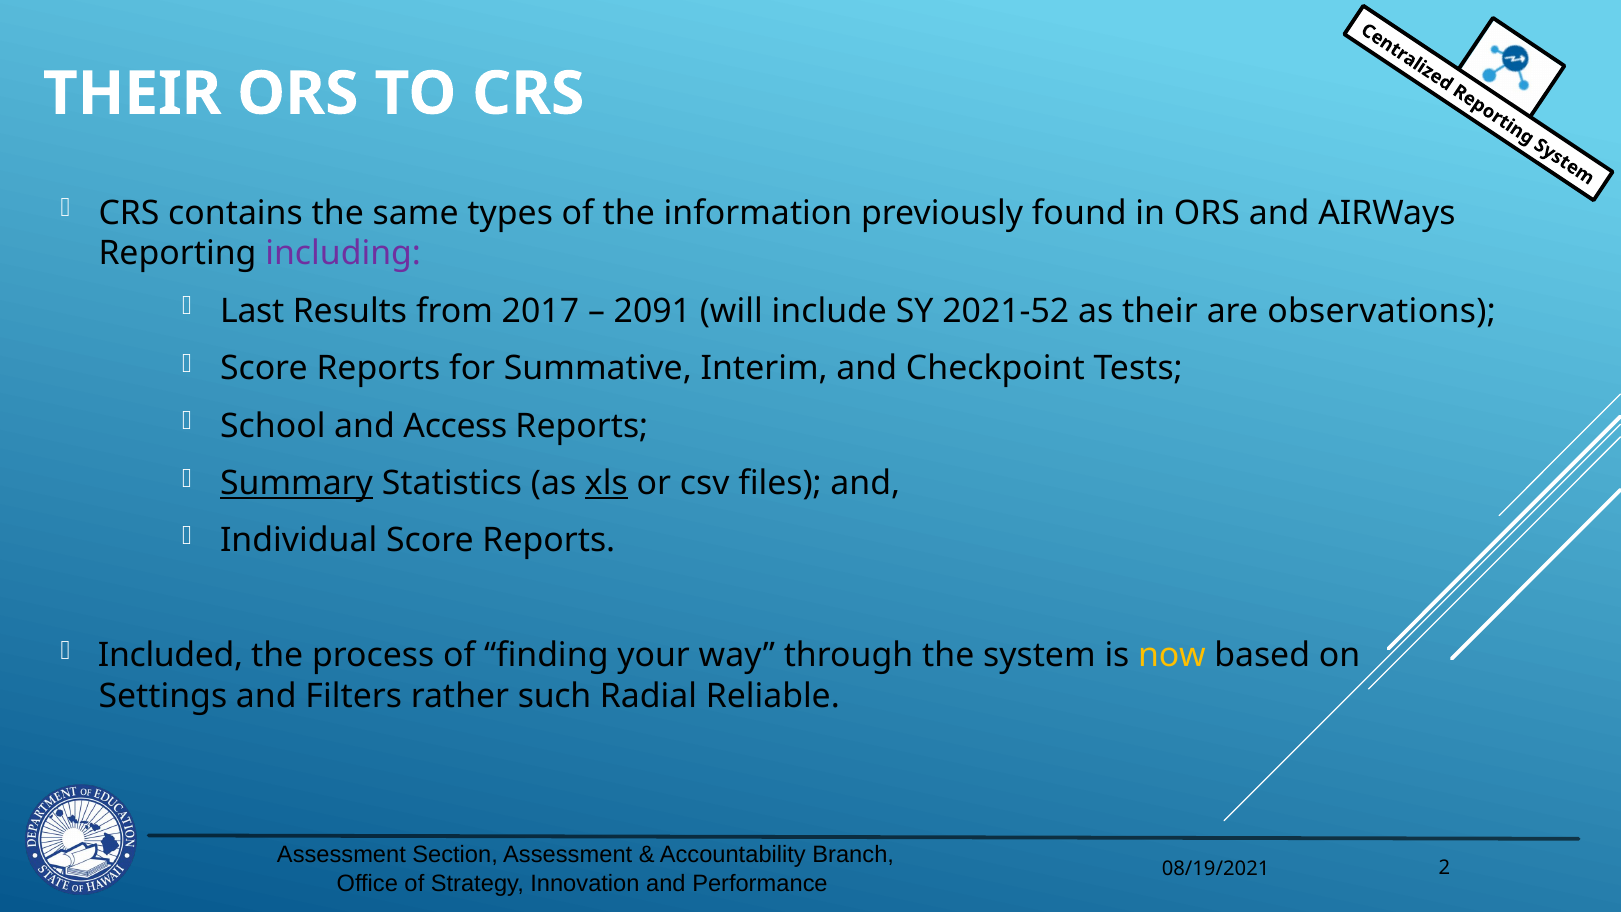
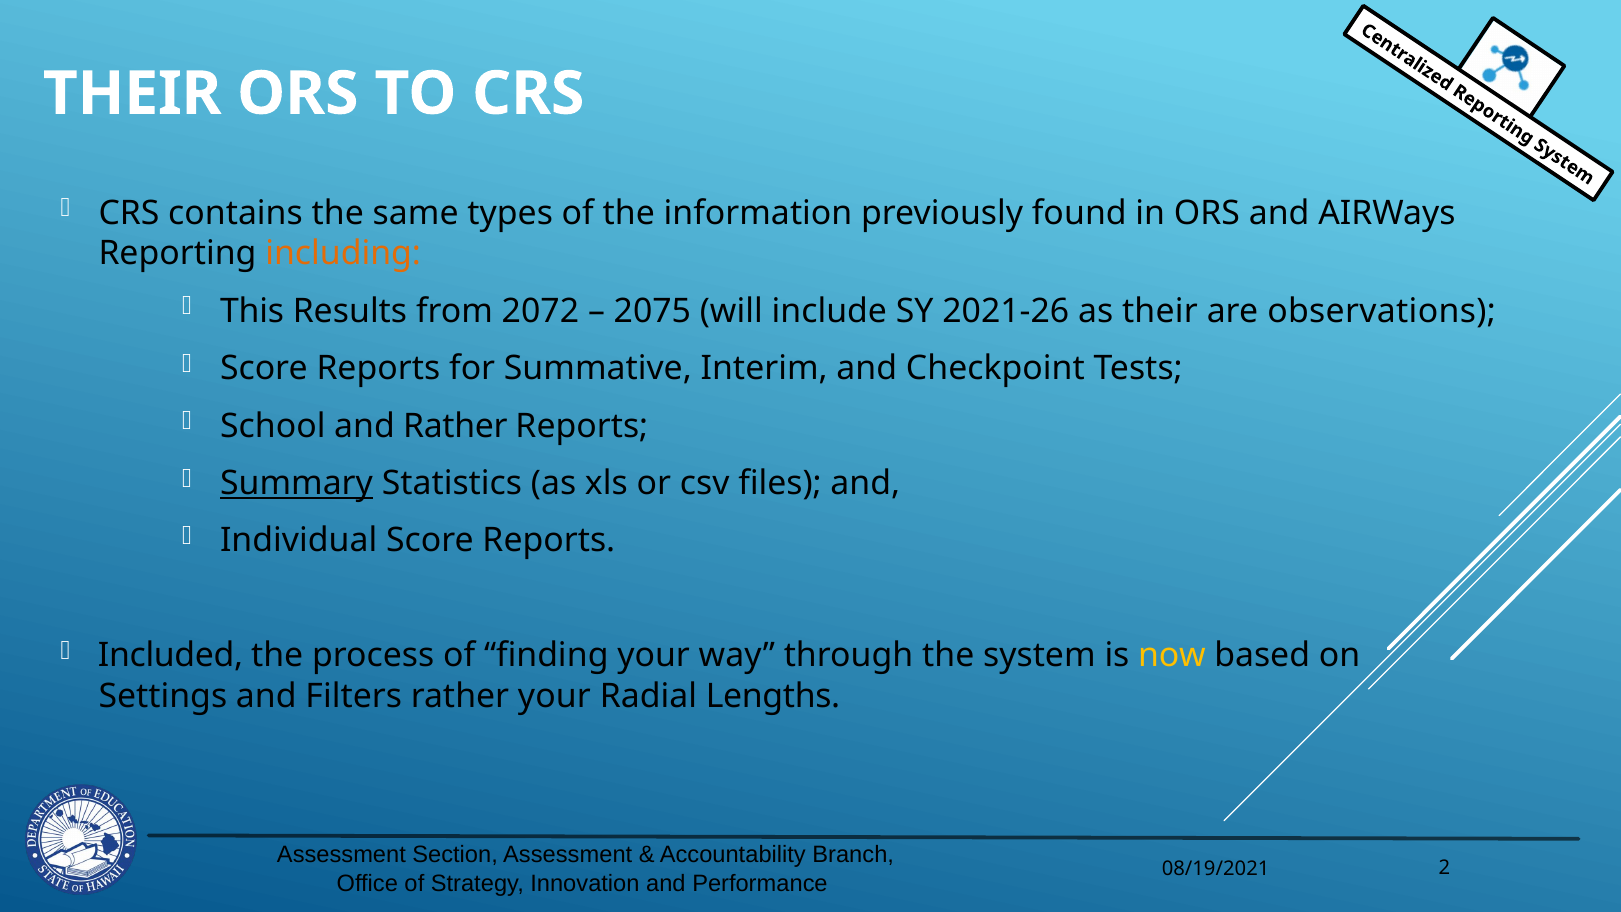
including colour: purple -> orange
Last: Last -> This
2017: 2017 -> 2072
2091: 2091 -> 2075
2021-52: 2021-52 -> 2021-26
and Access: Access -> Rather
xls underline: present -> none
rather such: such -> your
Reliable: Reliable -> Lengths
